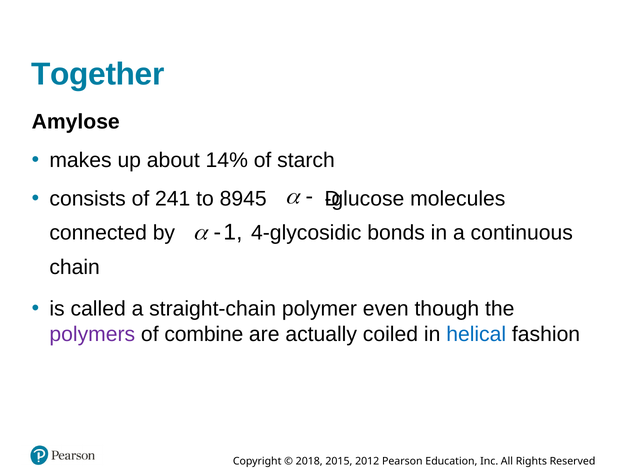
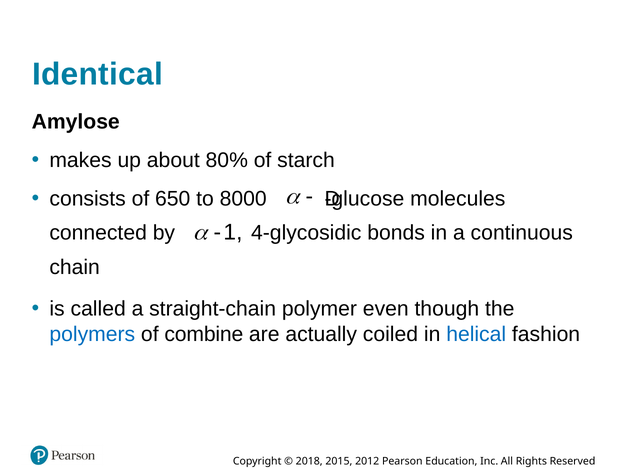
Together: Together -> Identical
14%: 14% -> 80%
241: 241 -> 650
8945: 8945 -> 8000
polymers colour: purple -> blue
